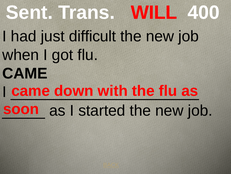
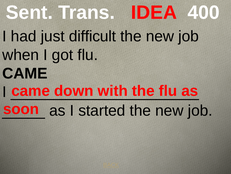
WILL: WILL -> IDEA
